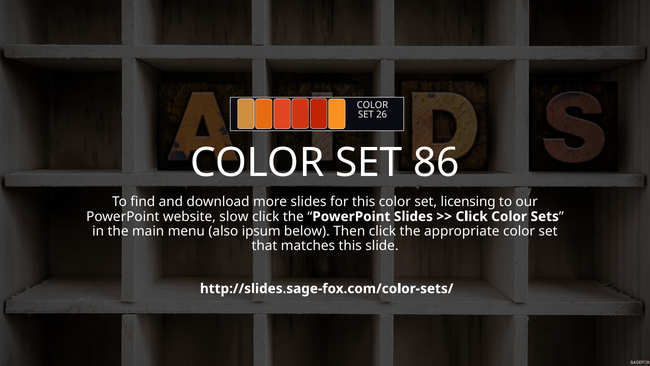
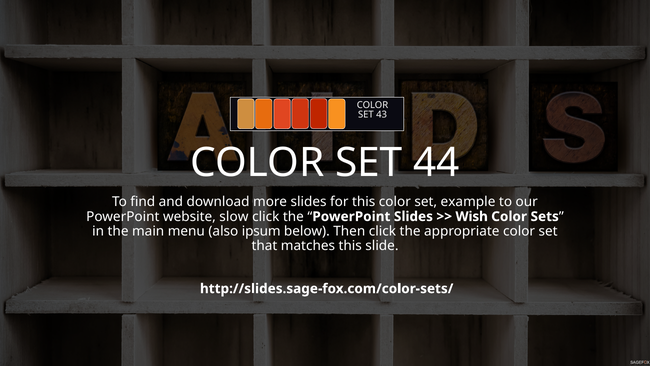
26: 26 -> 43
86: 86 -> 44
licensing: licensing -> example
Click at (472, 216): Click -> Wish
